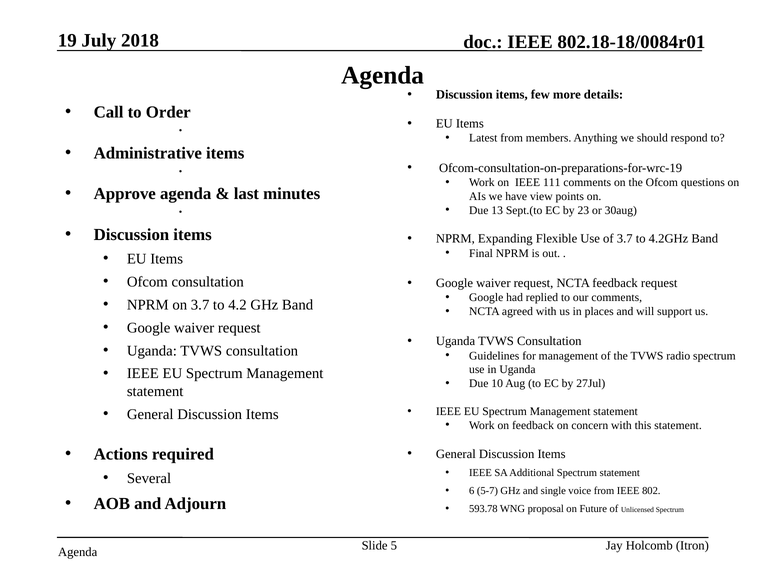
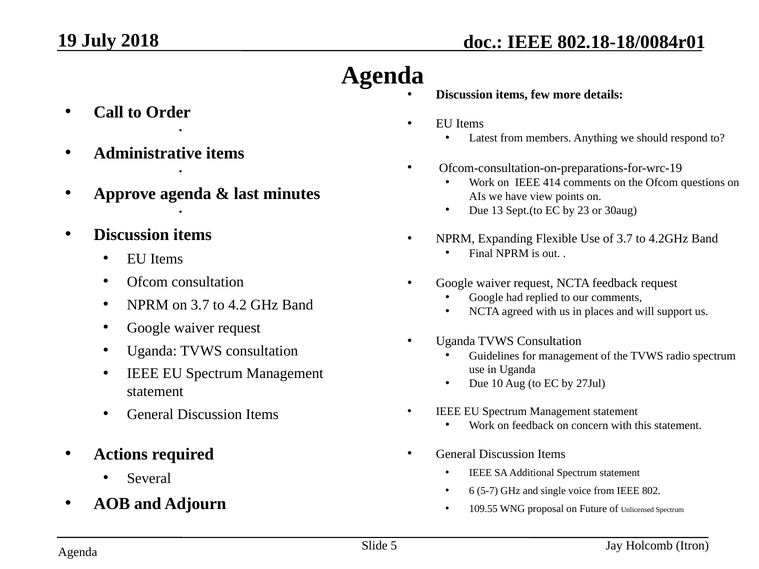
111: 111 -> 414
593.78: 593.78 -> 109.55
